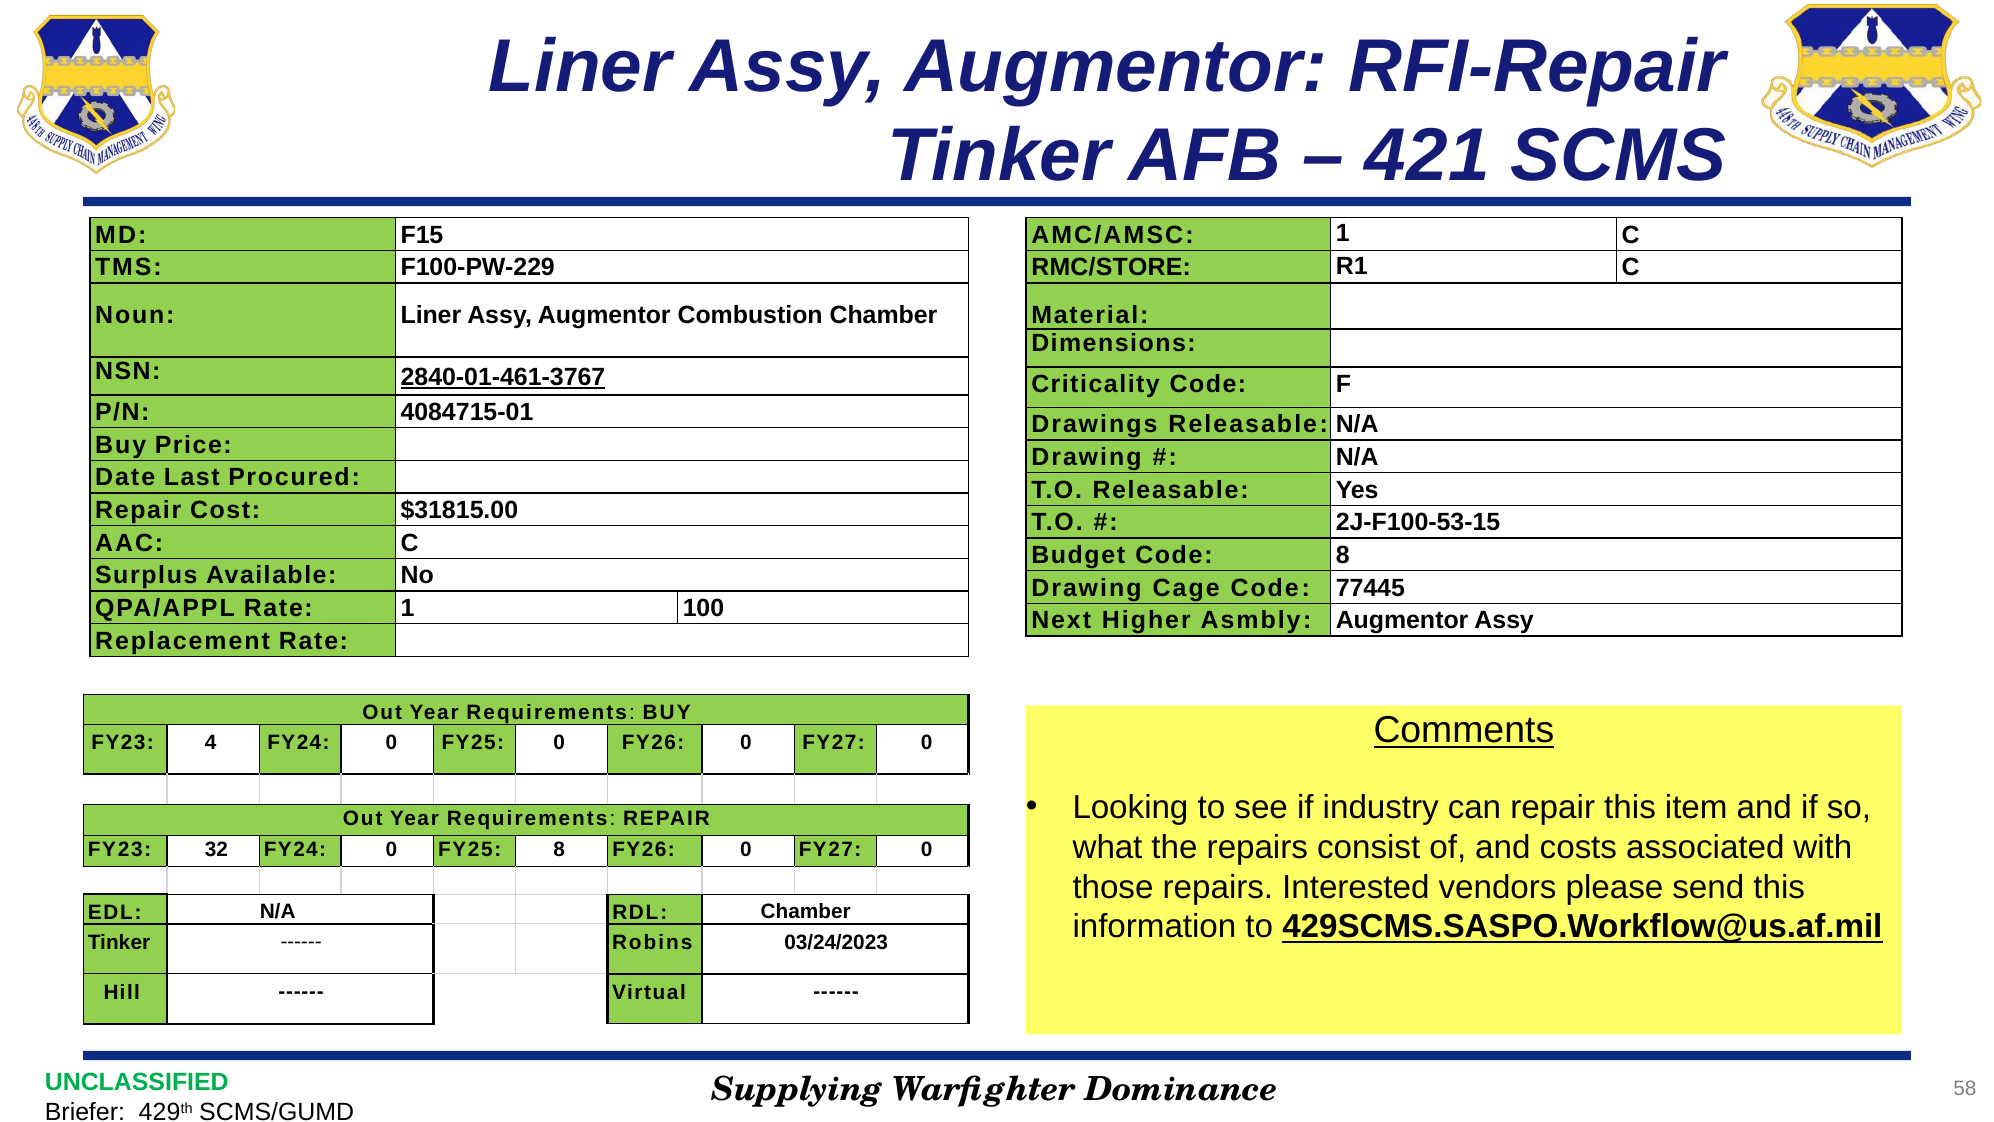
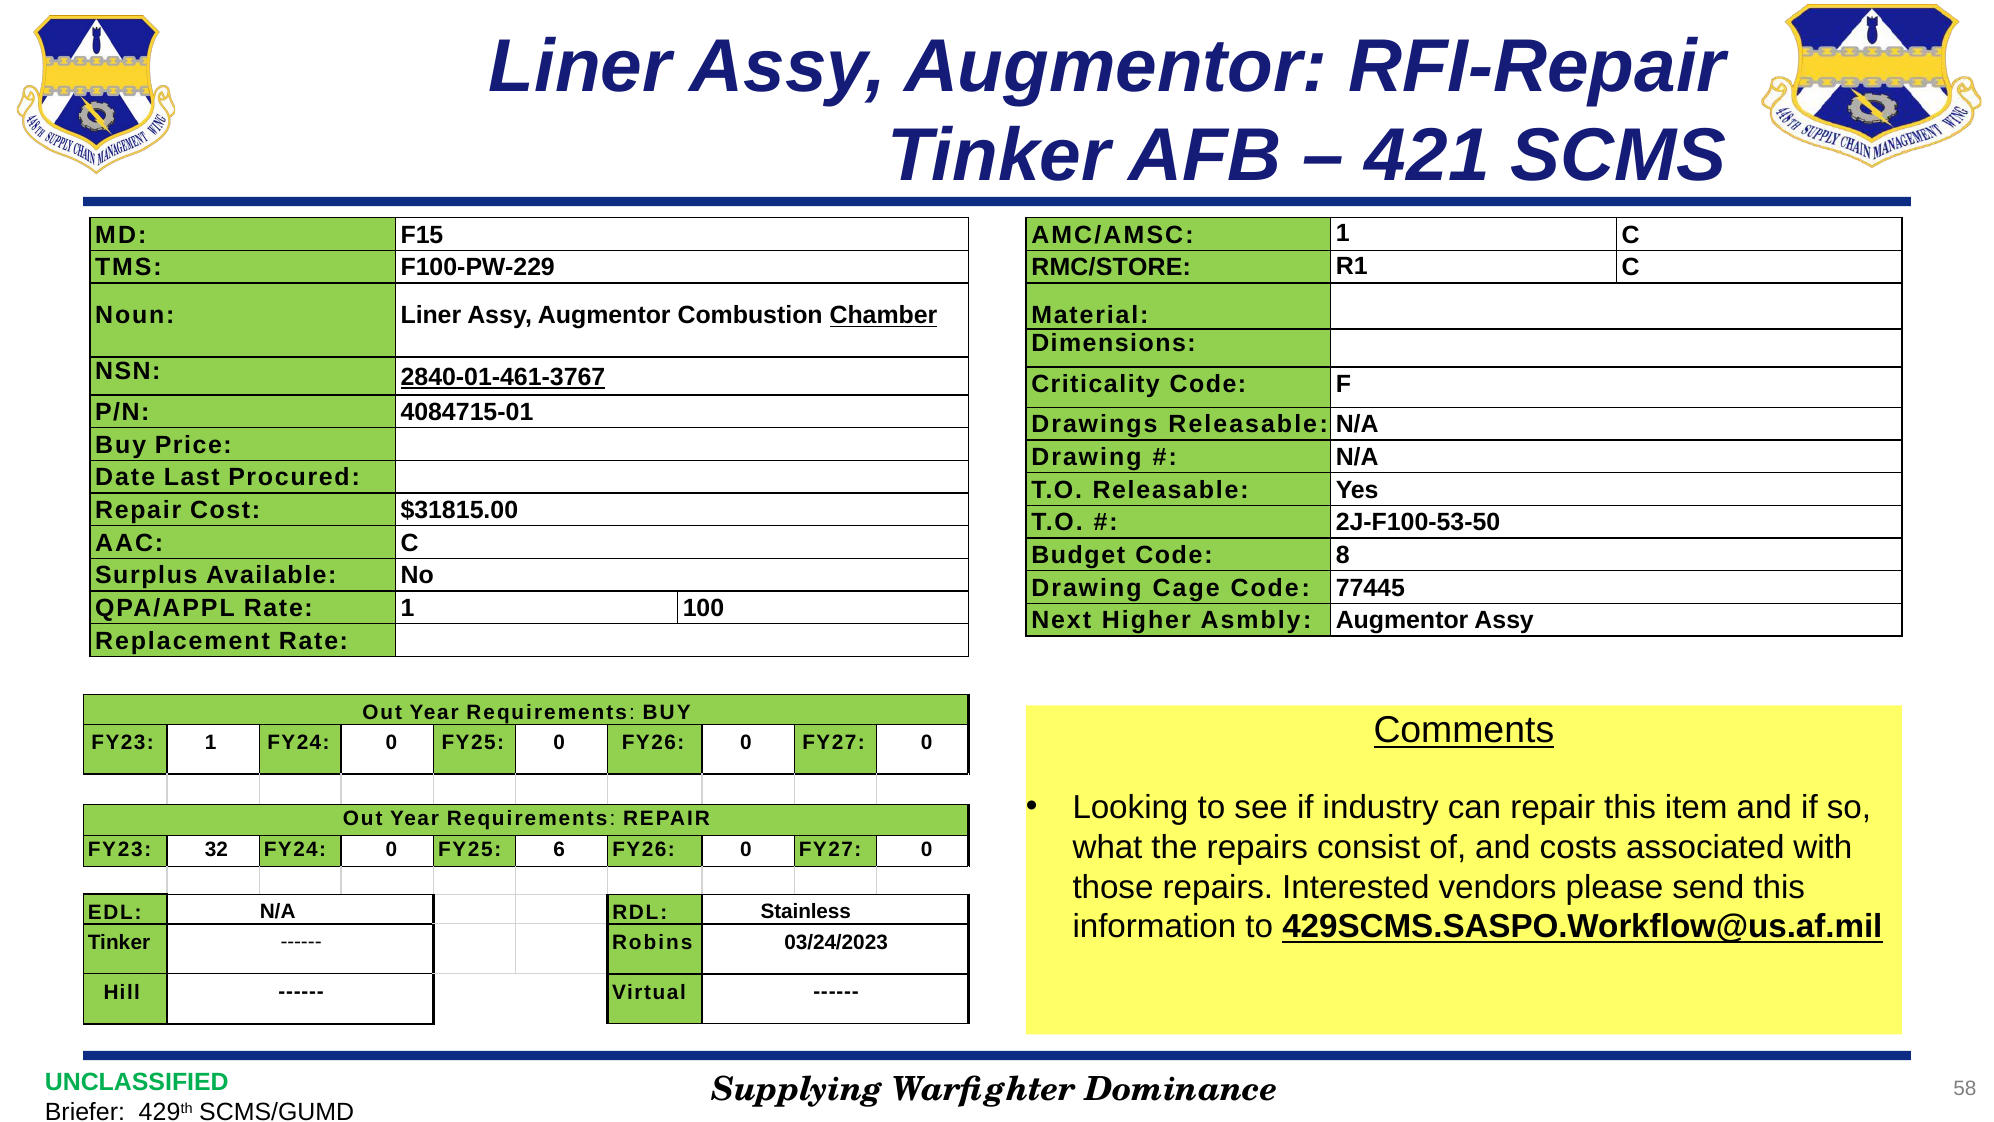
Chamber at (883, 315) underline: none -> present
2J-F100-53-15: 2J-F100-53-15 -> 2J-F100-53-50
FY23 4: 4 -> 1
FY25 8: 8 -> 6
RDL Chamber: Chamber -> Stainless
